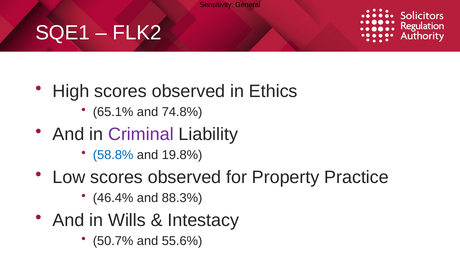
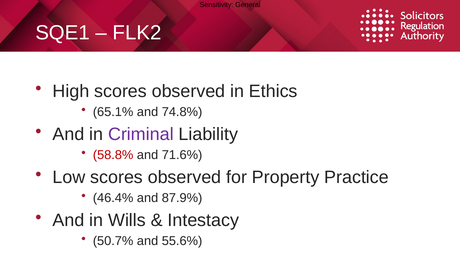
58.8% colour: blue -> red
19.8%: 19.8% -> 71.6%
88.3%: 88.3% -> 87.9%
